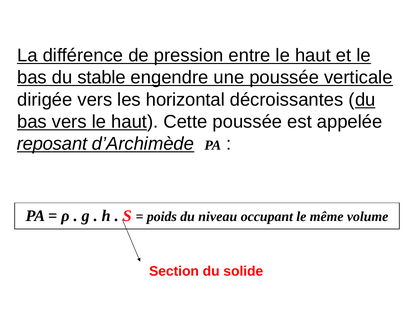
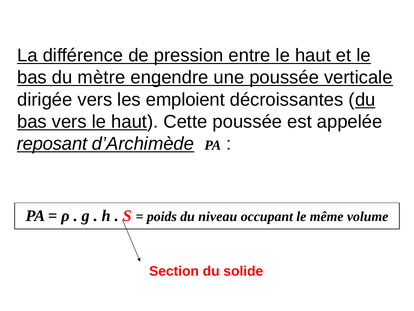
stable: stable -> mètre
horizontal: horizontal -> emploient
